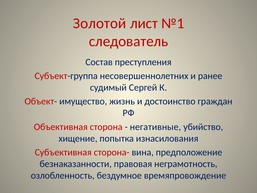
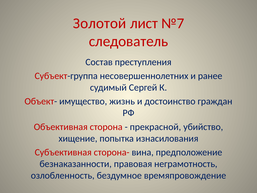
№1: №1 -> №7
негативные: негативные -> прекрасной
